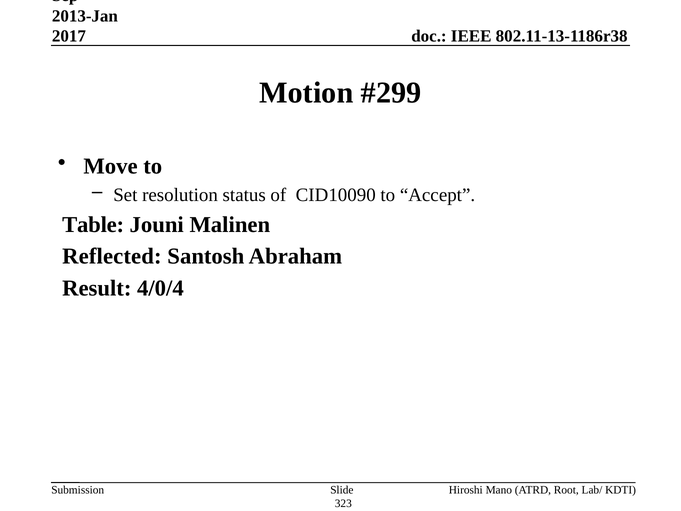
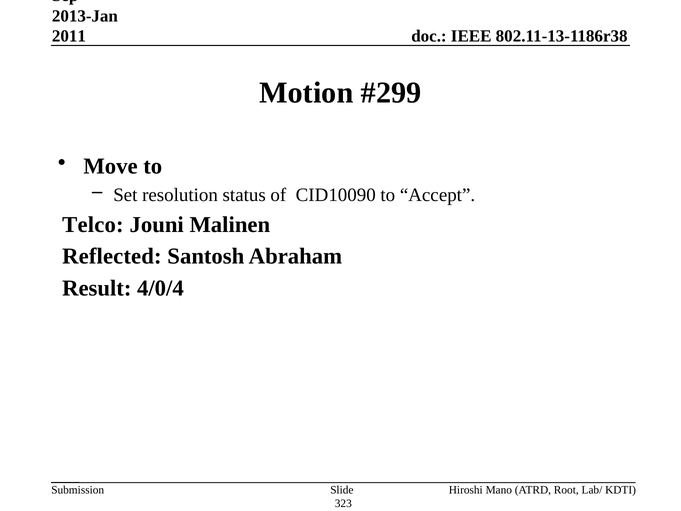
2017: 2017 -> 2011
Table: Table -> Telco
